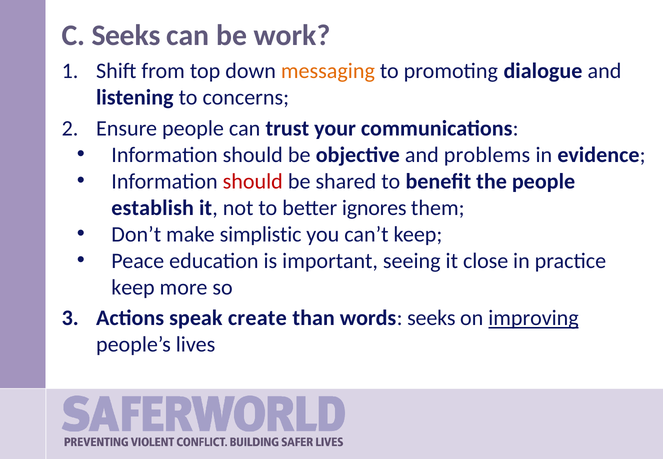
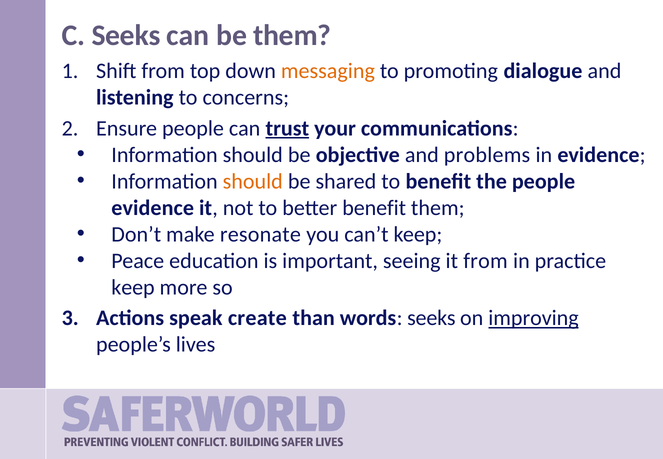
be work: work -> them
trust underline: none -> present
should at (253, 181) colour: red -> orange
establish at (153, 208): establish -> evidence
better ignores: ignores -> benefit
simplistic: simplistic -> resonate
it close: close -> from
